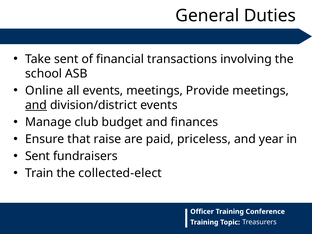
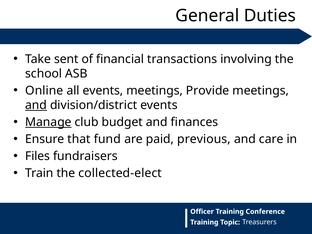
Manage underline: none -> present
raise: raise -> fund
priceless: priceless -> previous
year: year -> care
Sent at (38, 156): Sent -> Files
